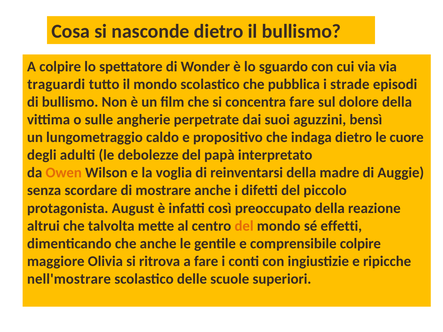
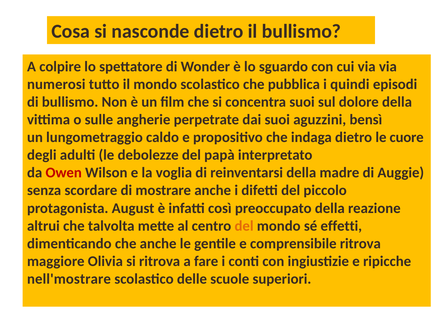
traguardi: traguardi -> numerosi
strade: strade -> quindi
concentra fare: fare -> suoi
Owen colour: orange -> red
comprensibile colpire: colpire -> ritrova
